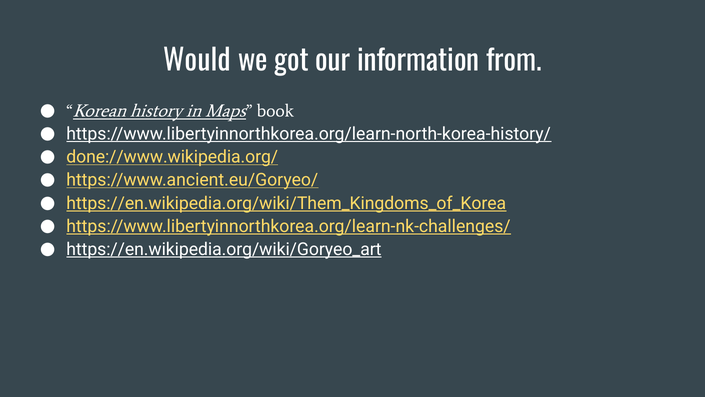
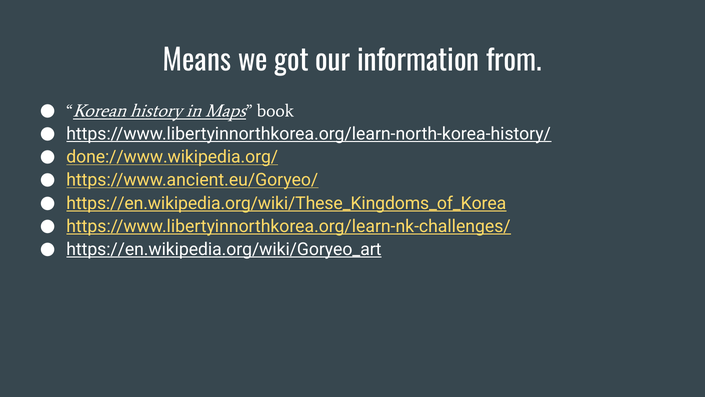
Would: Would -> Means
https://en.wikipedia.org/wiki/Them_Kingdoms_of_Korea: https://en.wikipedia.org/wiki/Them_Kingdoms_of_Korea -> https://en.wikipedia.org/wiki/These_Kingdoms_of_Korea
